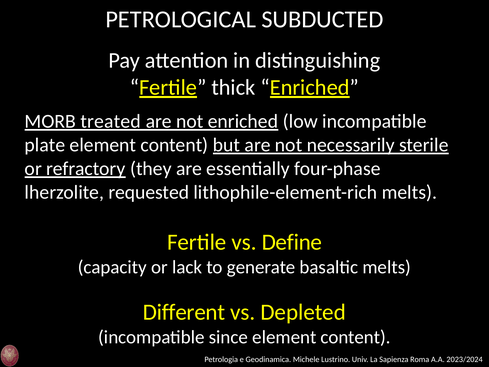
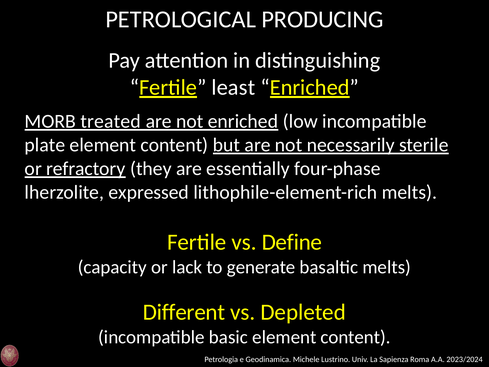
SUBDUCTED: SUBDUCTED -> PRODUCING
thick: thick -> least
requested: requested -> expressed
since: since -> basic
